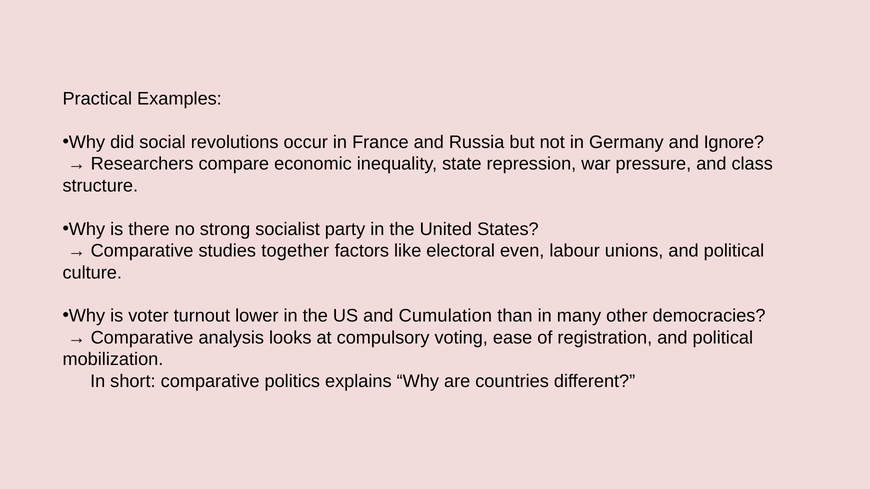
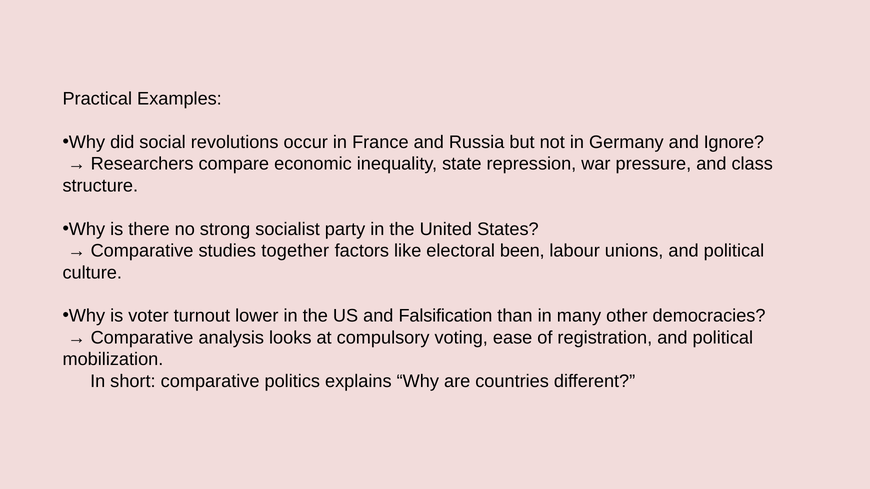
even: even -> been
Cumulation: Cumulation -> Falsification
